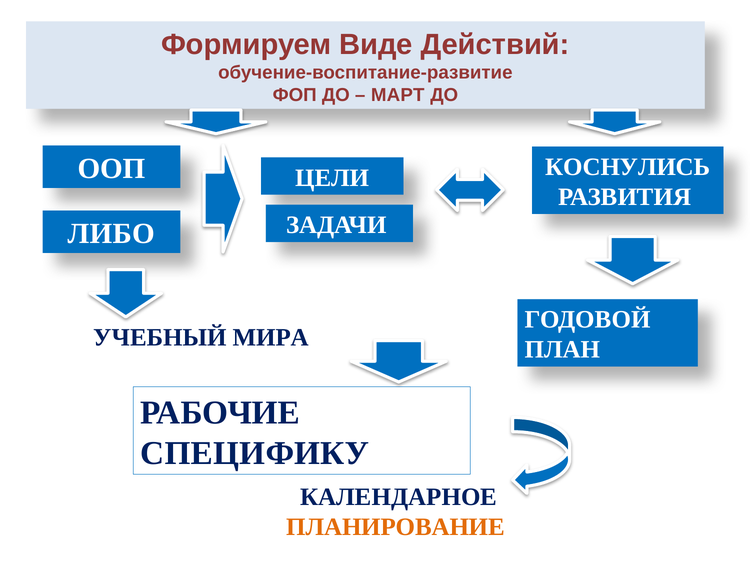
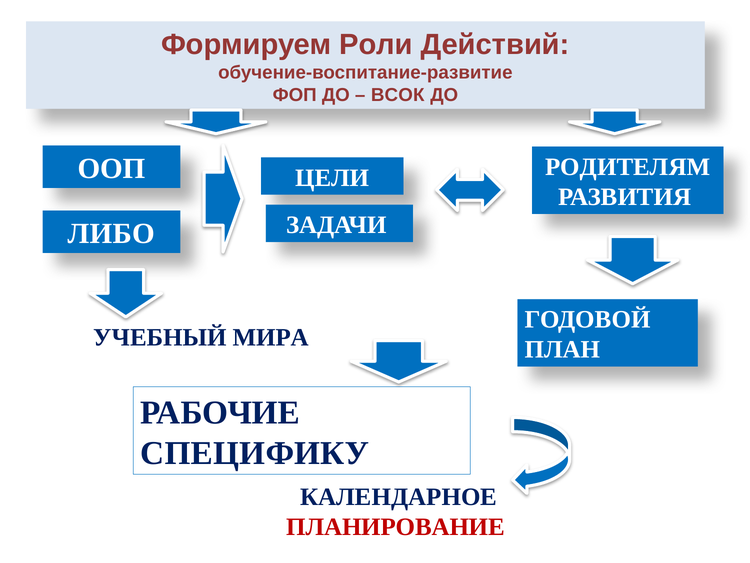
Виде: Виде -> Роли
МАРТ: МАРТ -> ВСОК
КОСНУЛИСЬ: КОСНУЛИСЬ -> РОДИТЕЛЯМ
ПЛАНИРОВАНИЕ colour: orange -> red
